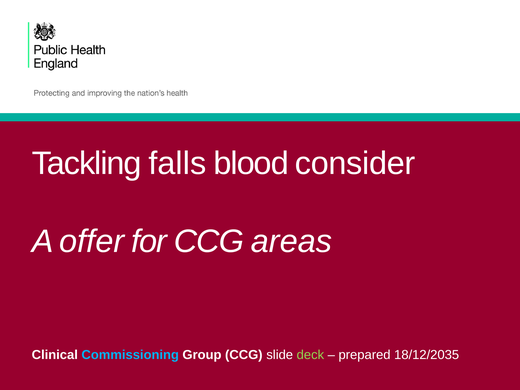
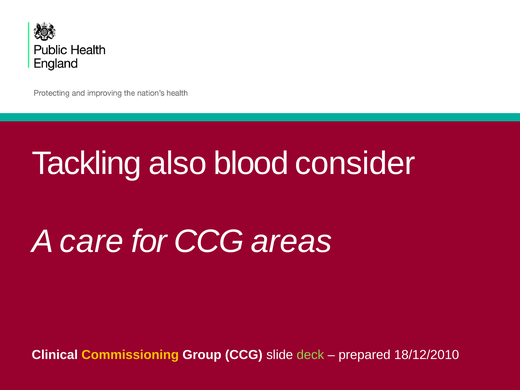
falls: falls -> also
offer: offer -> care
Commissioning colour: light blue -> yellow
18/12/2035: 18/12/2035 -> 18/12/2010
